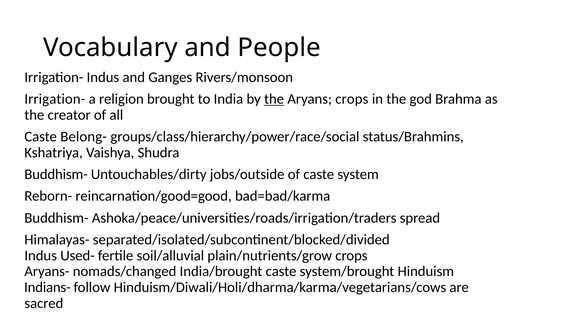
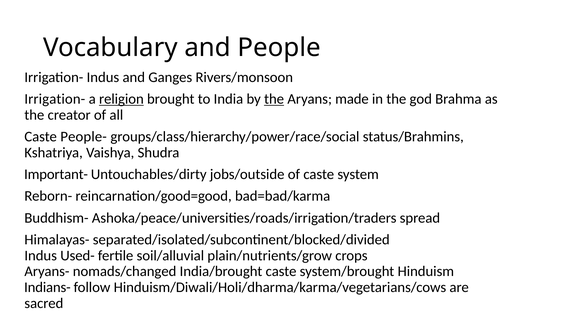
religion underline: none -> present
Aryans crops: crops -> made
Belong-: Belong- -> People-
Buddhism- at (56, 174): Buddhism- -> Important-
